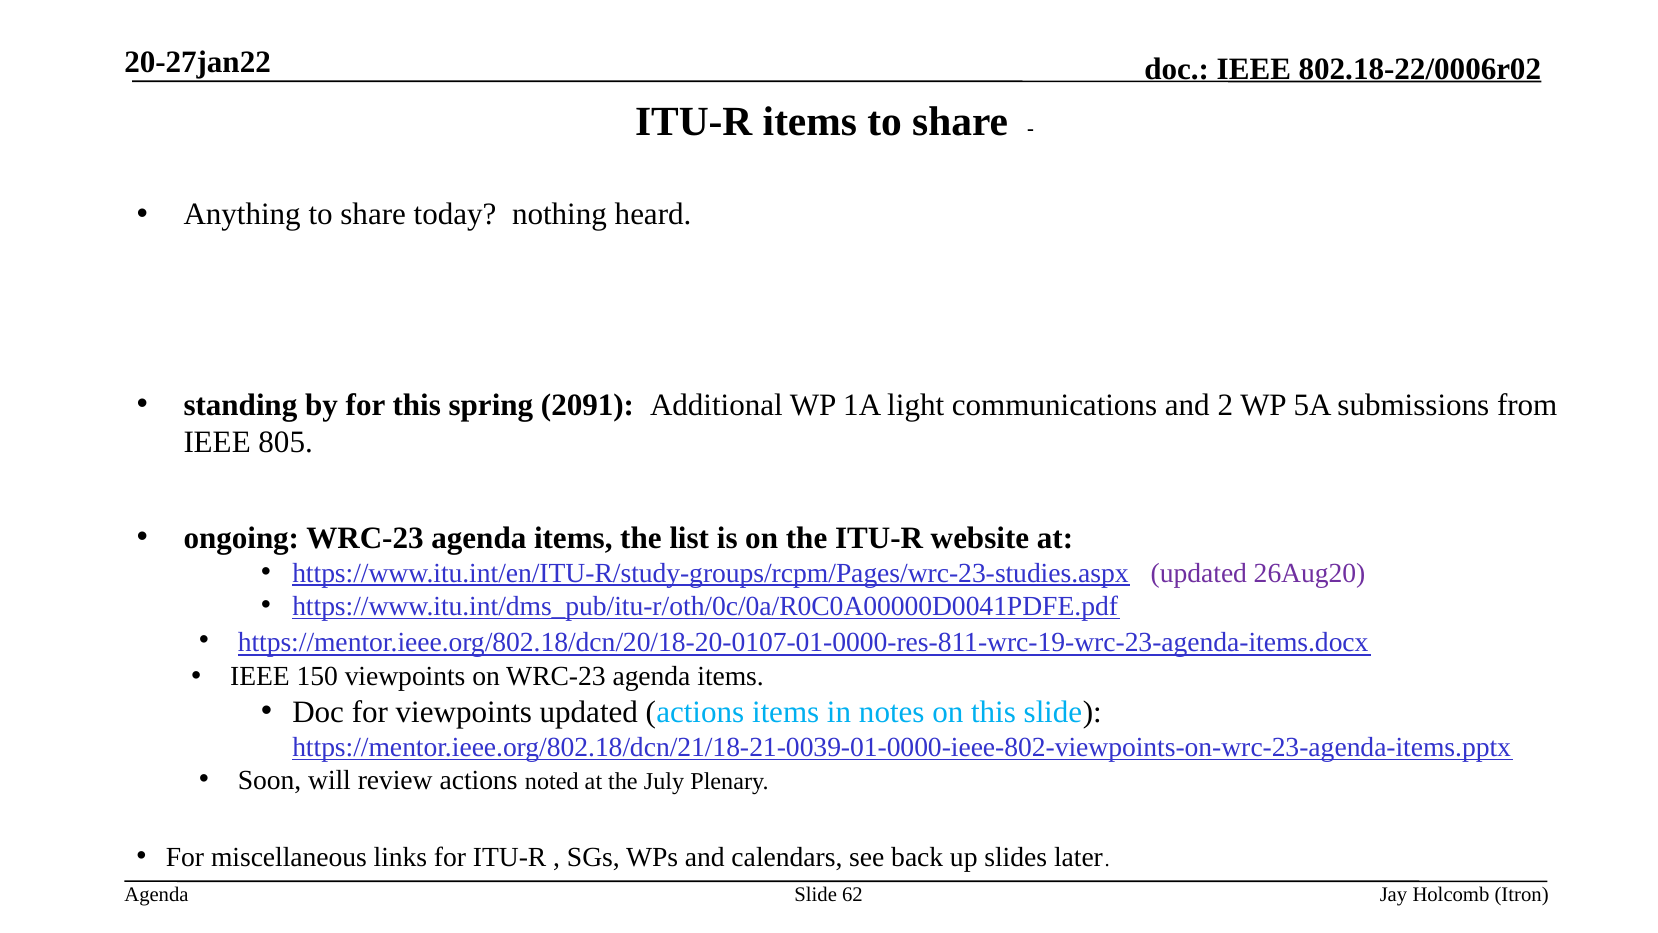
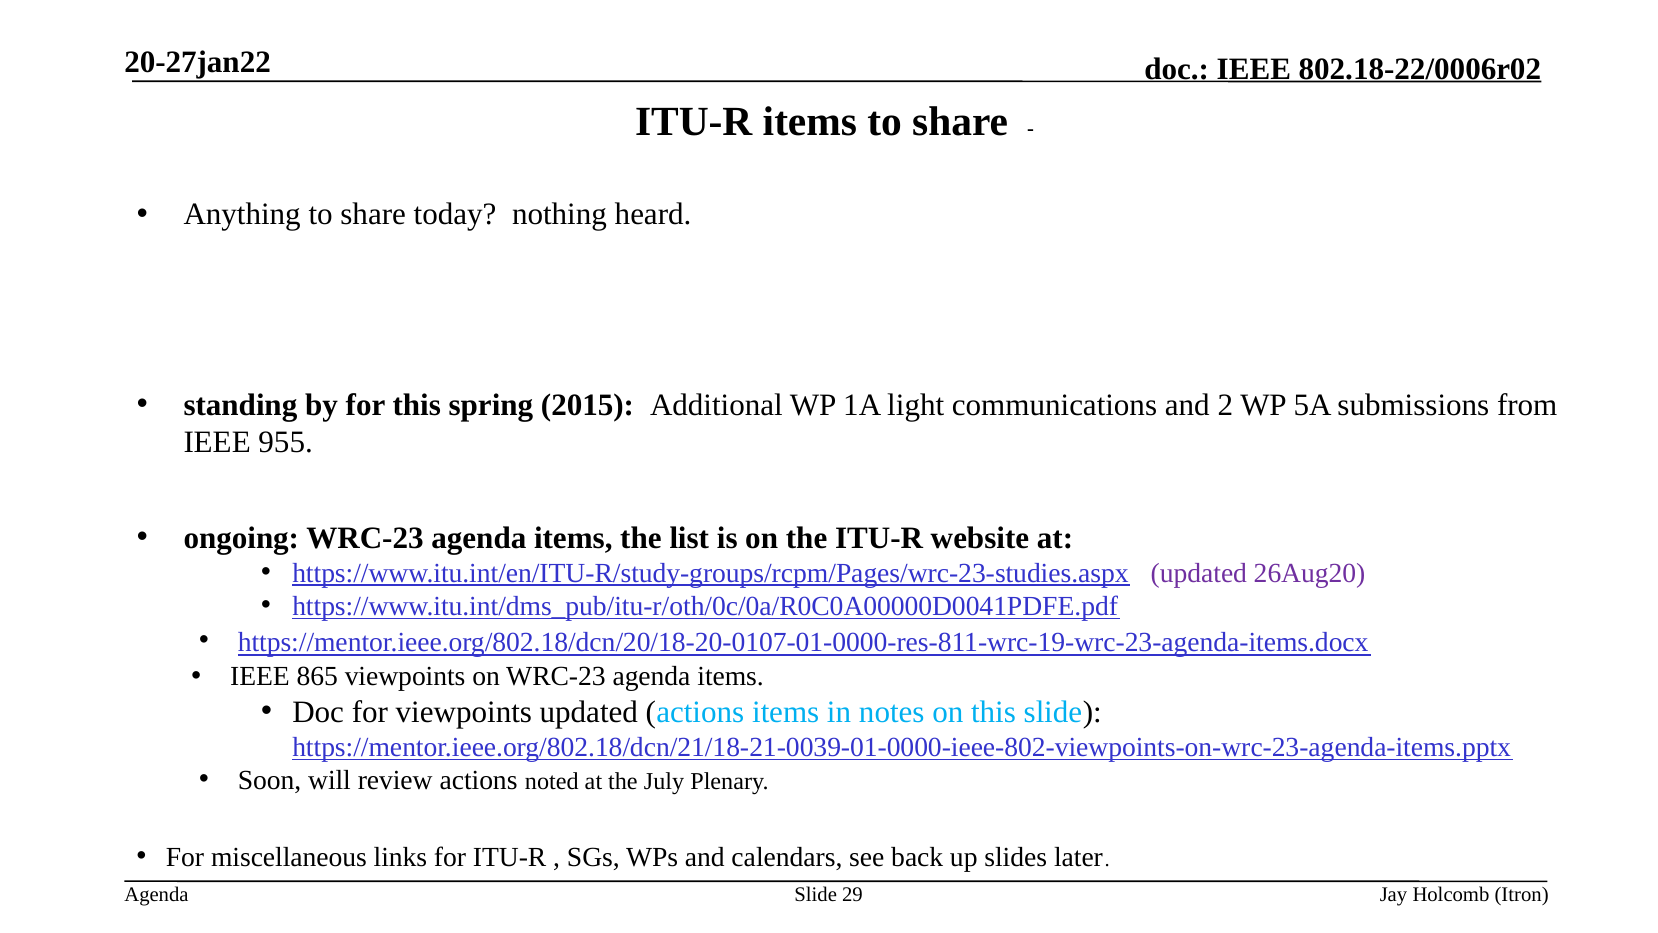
2091: 2091 -> 2015
805: 805 -> 955
150: 150 -> 865
62: 62 -> 29
